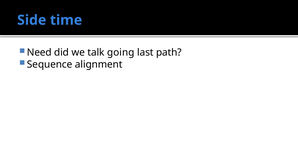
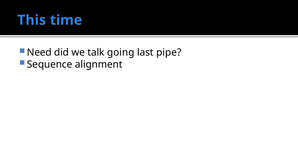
Side: Side -> This
path: path -> pipe
